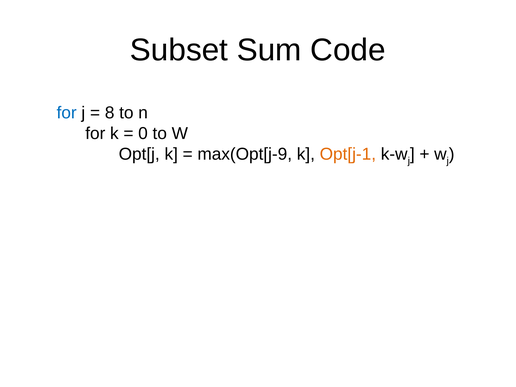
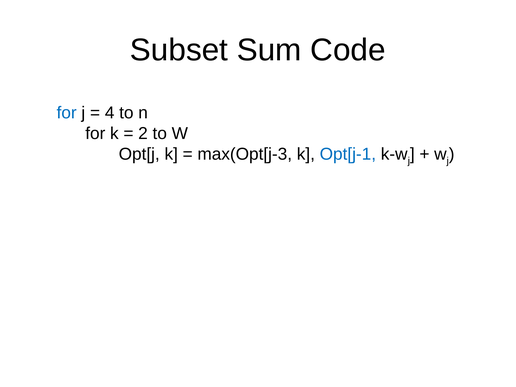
8: 8 -> 4
0: 0 -> 2
max(Opt[j-9: max(Opt[j-9 -> max(Opt[j-3
Opt[j-1 colour: orange -> blue
